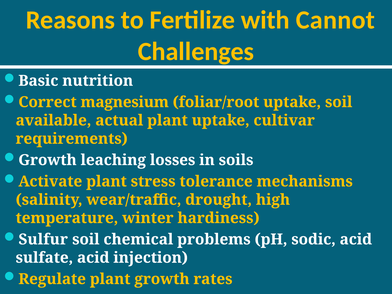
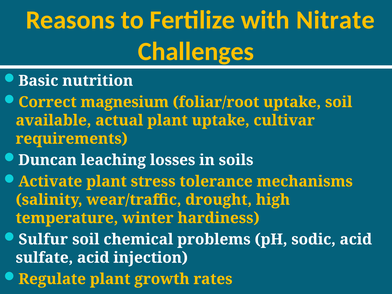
Cannot: Cannot -> Nitrate
Growth at (48, 160): Growth -> Duncan
